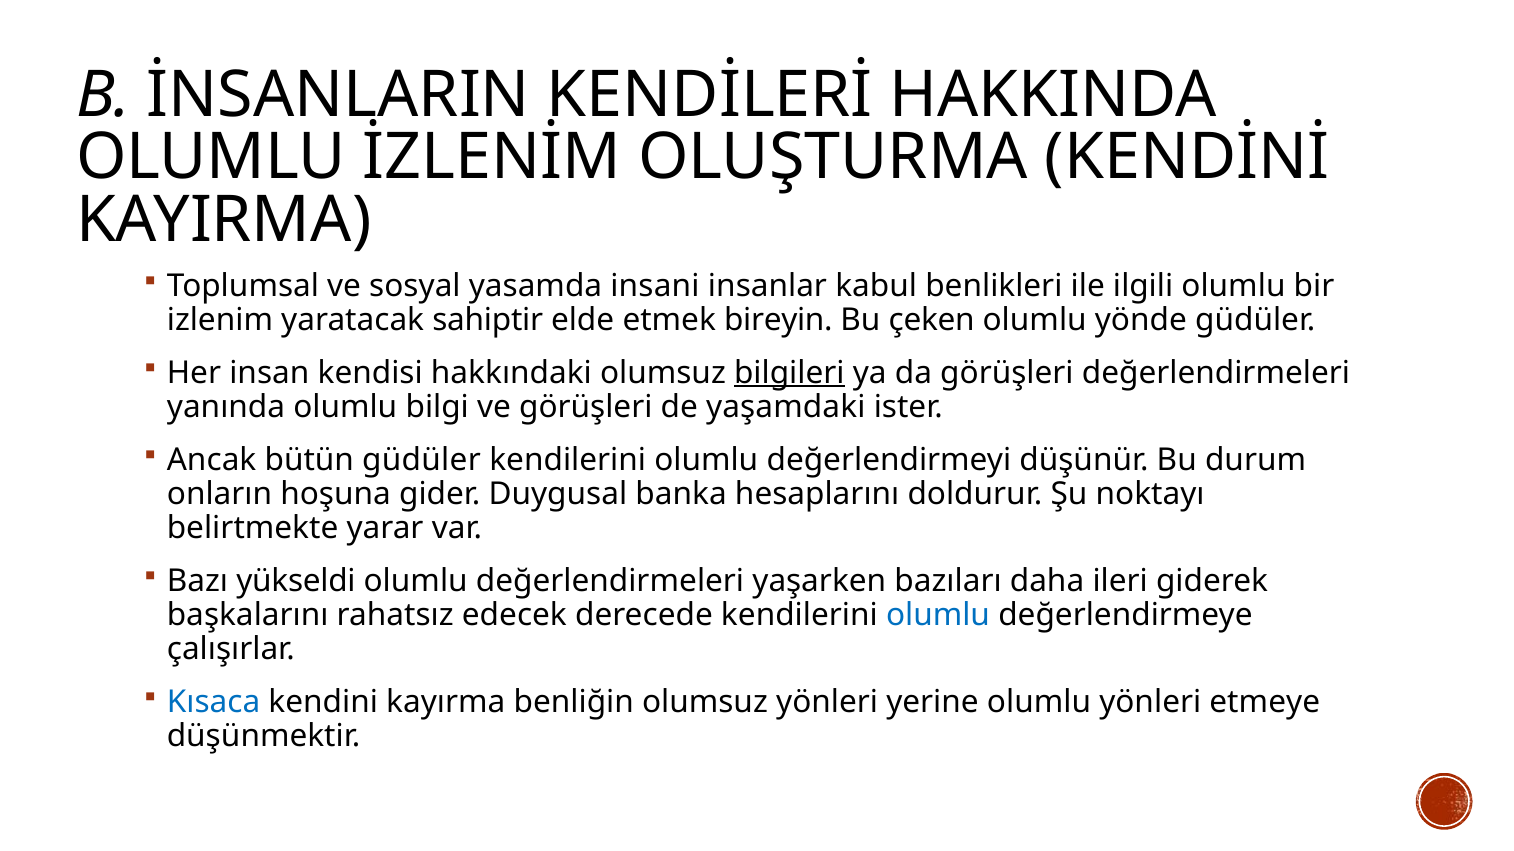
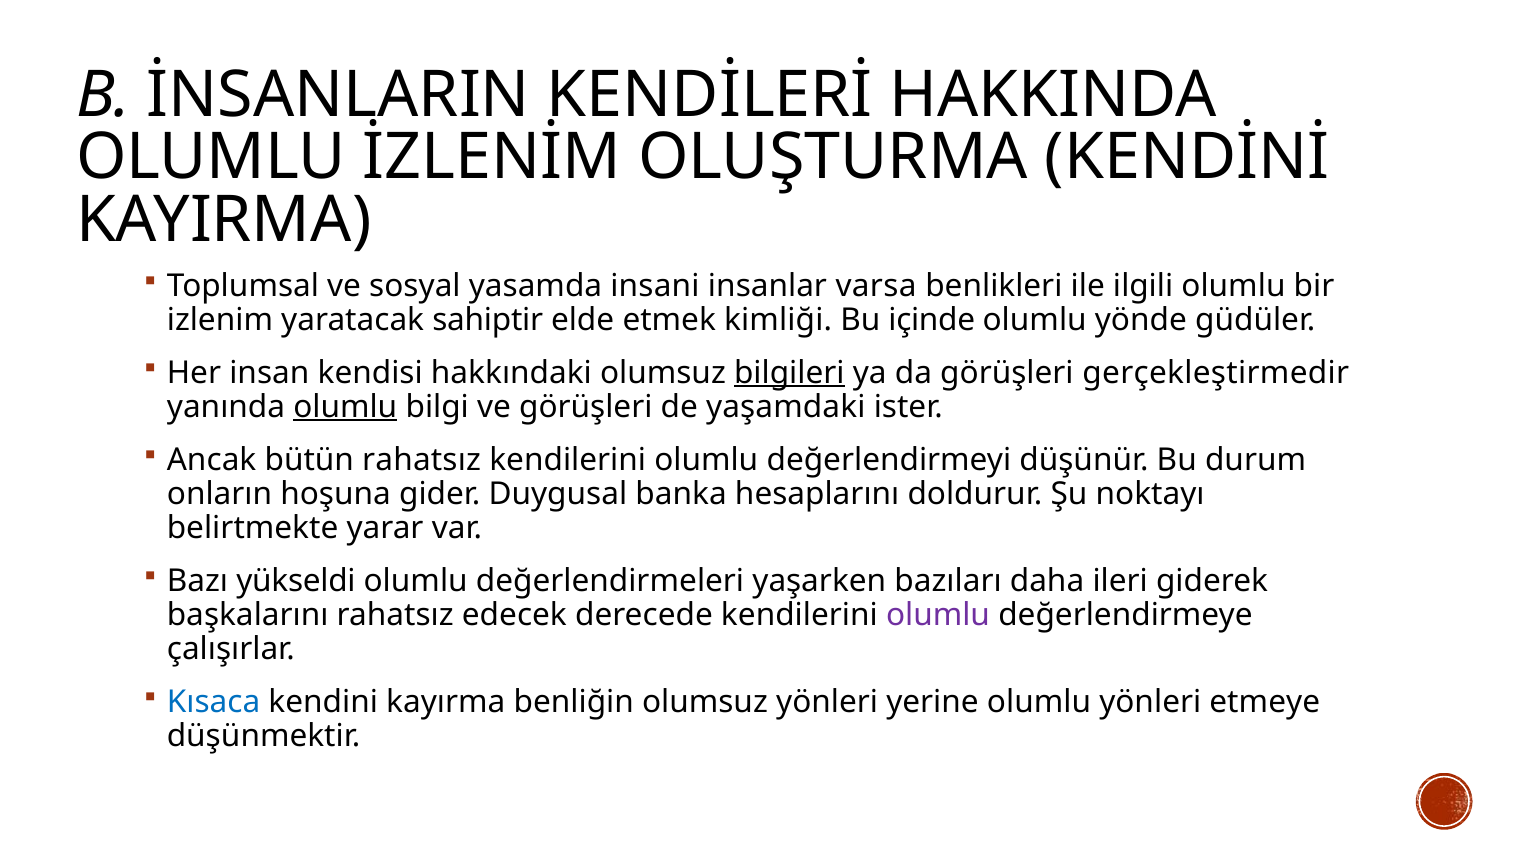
kabul: kabul -> varsa
bireyin: bireyin -> kimliği
çeken: çeken -> içinde
görüşleri değerlendirmeleri: değerlendirmeleri -> gerçekleştirmedir
olumlu at (345, 407) underline: none -> present
bütün güdüler: güdüler -> rahatsız
olumlu at (938, 615) colour: blue -> purple
